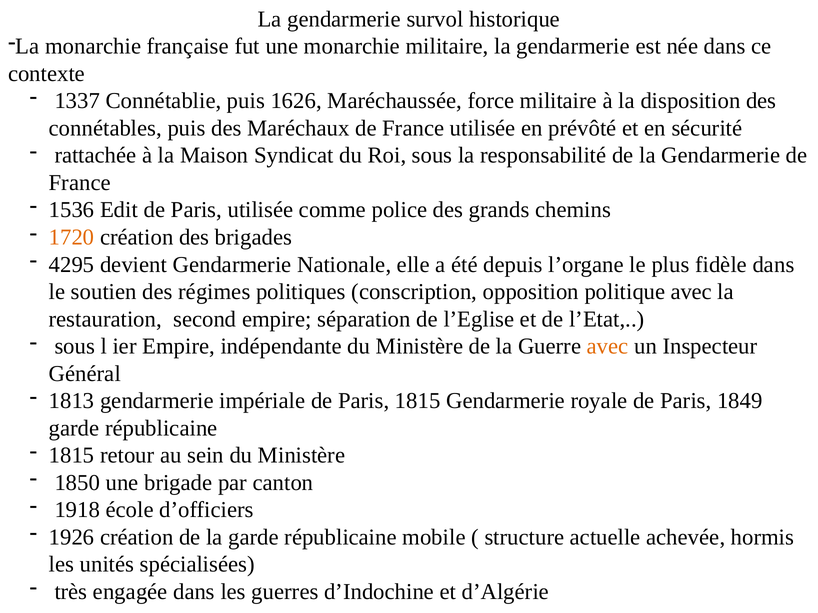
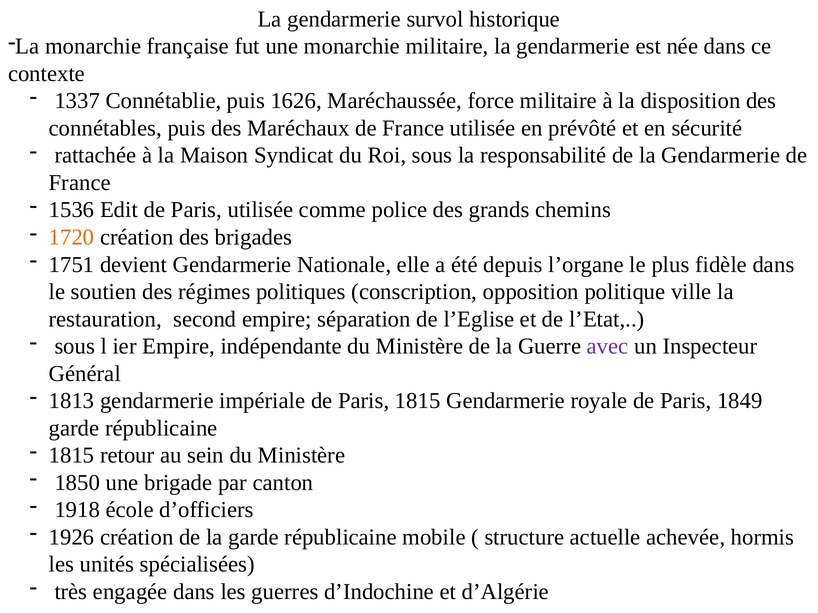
4295: 4295 -> 1751
politique avec: avec -> ville
avec at (608, 347) colour: orange -> purple
